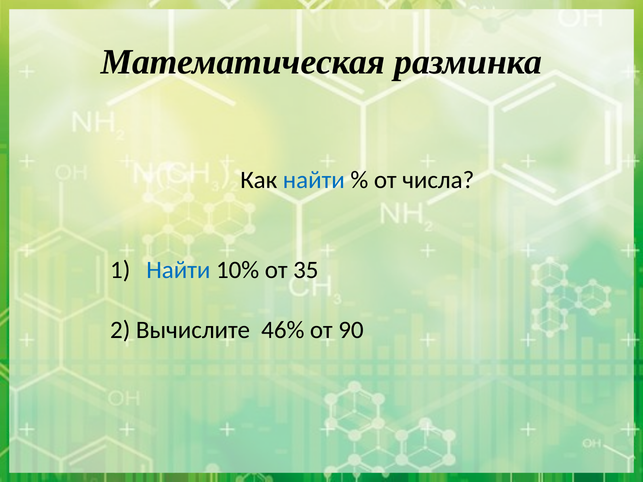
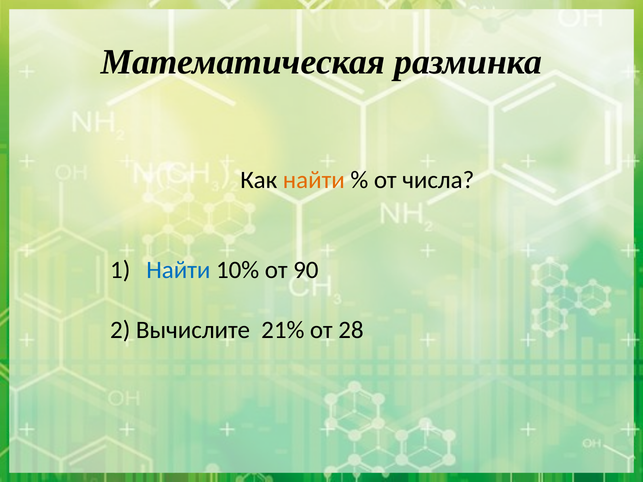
найти at (314, 180) colour: blue -> orange
35: 35 -> 90
46%: 46% -> 21%
90: 90 -> 28
